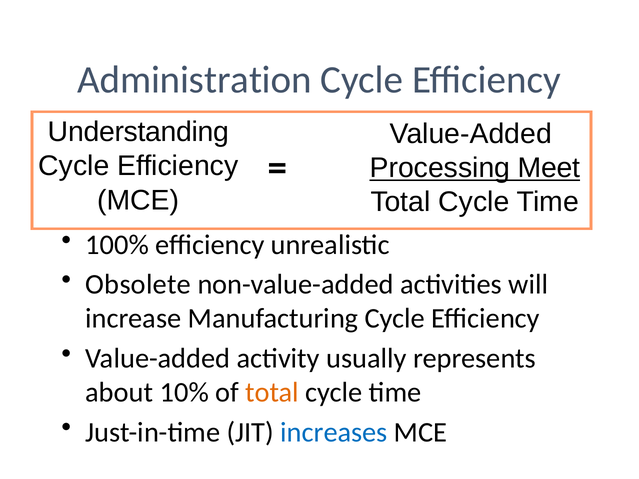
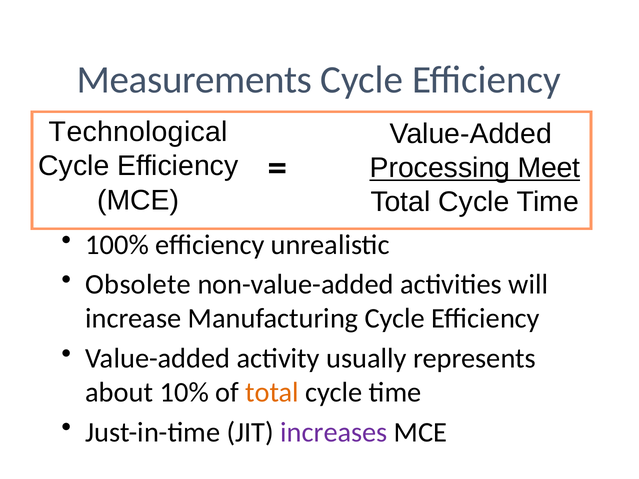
Administration: Administration -> Measurements
Understanding: Understanding -> Technological
increases colour: blue -> purple
